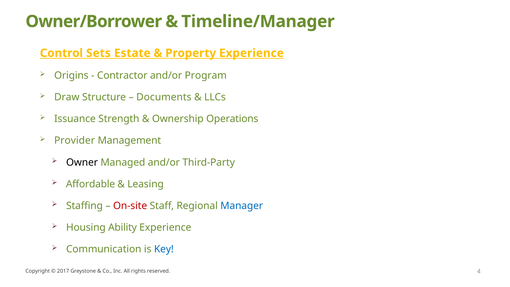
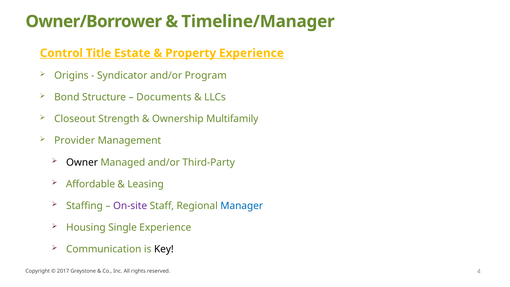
Sets: Sets -> Title
Contractor: Contractor -> Syndicator
Draw: Draw -> Bond
Issuance: Issuance -> Closeout
Operations: Operations -> Multifamily
On-site colour: red -> purple
Ability: Ability -> Single
Key colour: blue -> black
